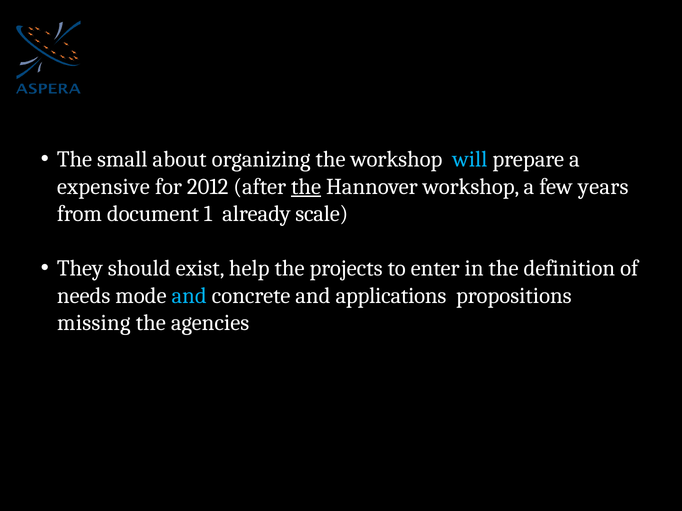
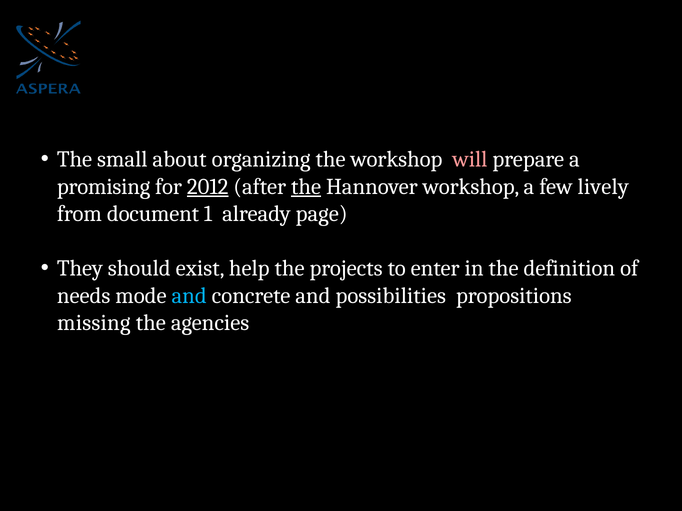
will colour: light blue -> pink
expensive: expensive -> promising
2012 underline: none -> present
years: years -> lively
scale: scale -> page
applications: applications -> possibilities
